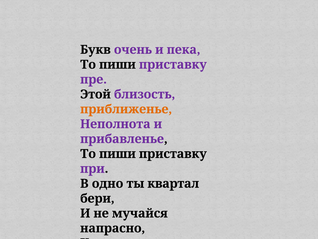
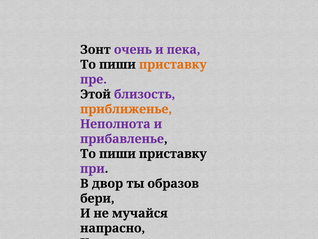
Букв: Букв -> Зонт
приставку at (173, 64) colour: purple -> orange
одно: одно -> двор
квартал: квартал -> образов
